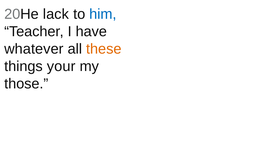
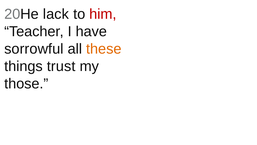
him colour: blue -> red
whatever: whatever -> sorrowful
your: your -> trust
